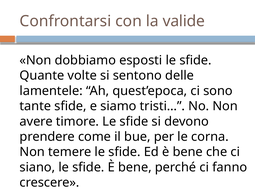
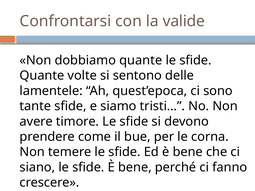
dobbiamo esposti: esposti -> quante
